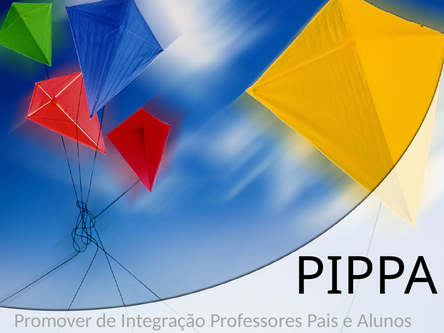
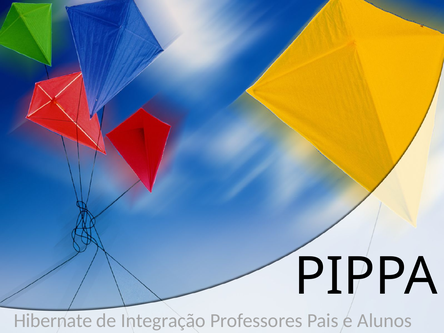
Promover: Promover -> Hibernate
